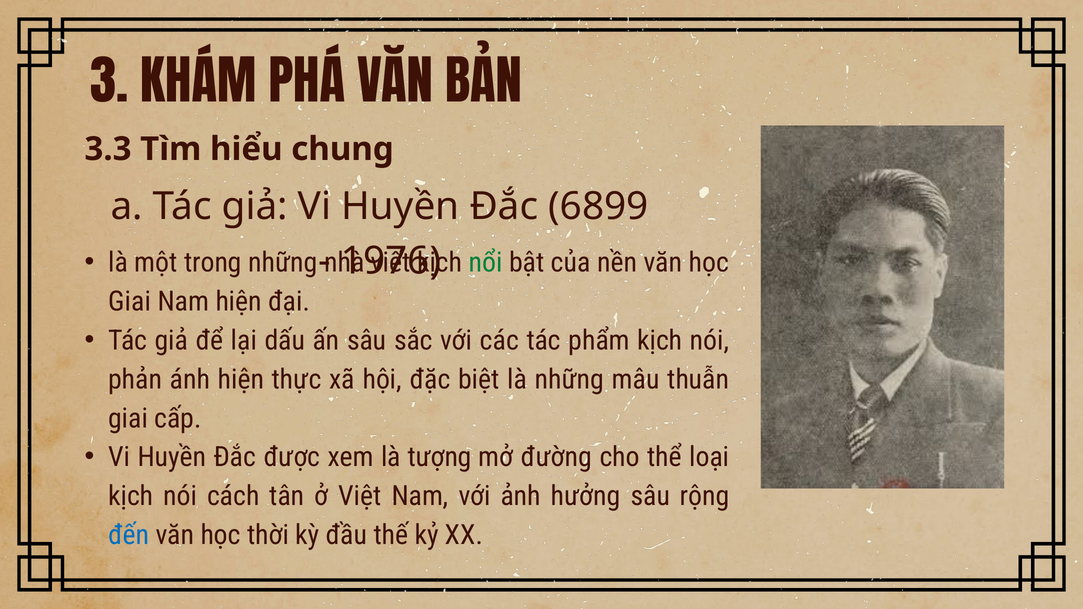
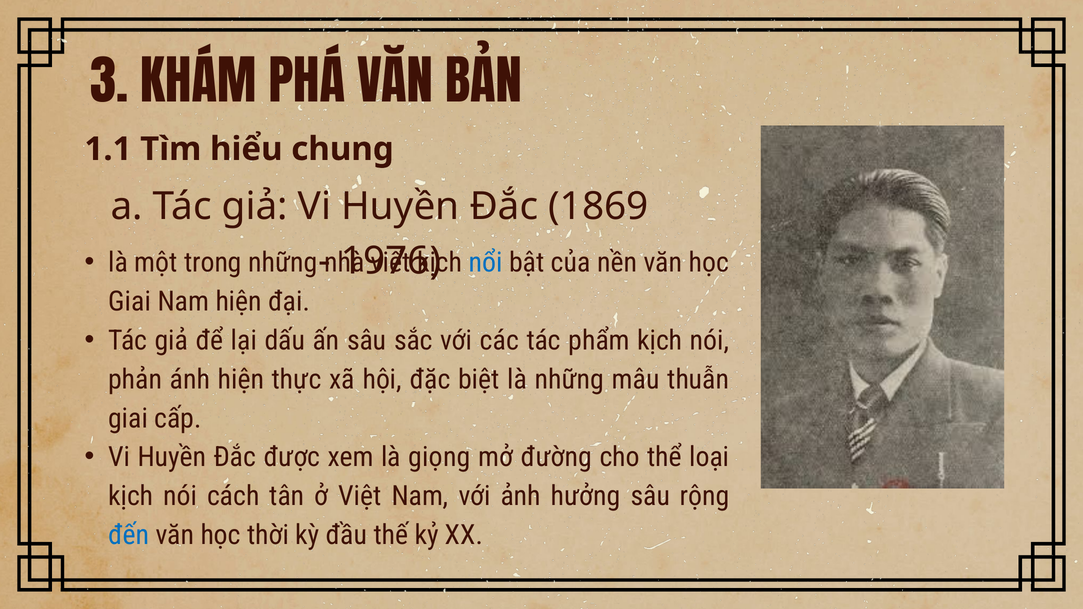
3.3: 3.3 -> 1.1
6899: 6899 -> 1869
nổi colour: green -> blue
tượng: tượng -> giọng
